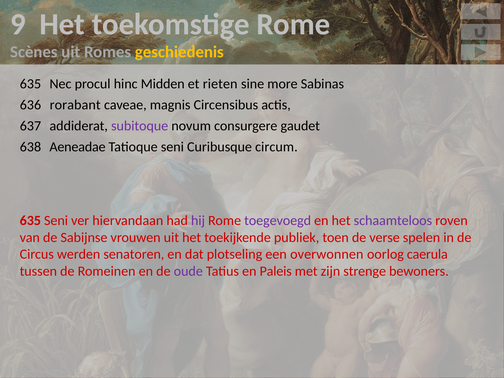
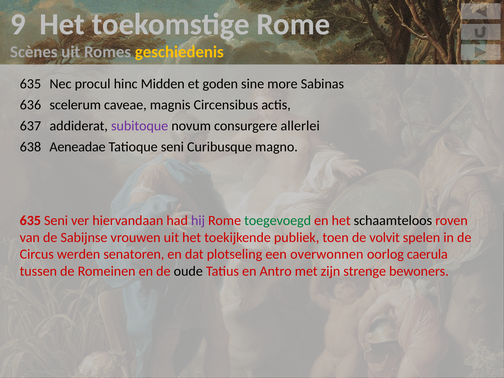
rieten: rieten -> goden
rorabant: rorabant -> scelerum
gaudet: gaudet -> allerlei
circum: circum -> magno
toegevoegd colour: purple -> green
schaamteloos colour: purple -> black
verse: verse -> volvit
oude colour: purple -> black
Paleis: Paleis -> Antro
